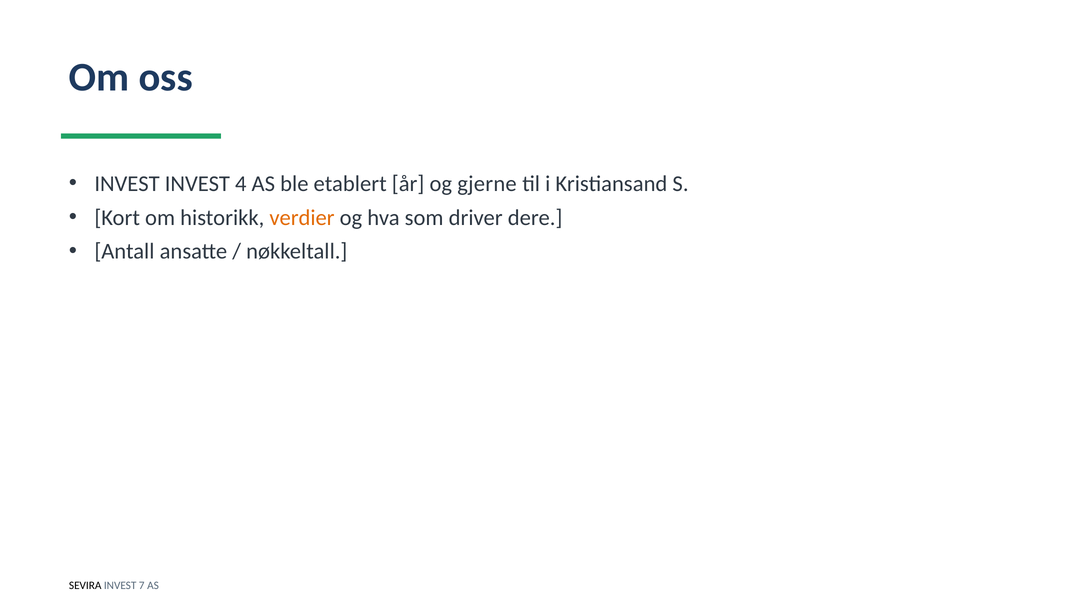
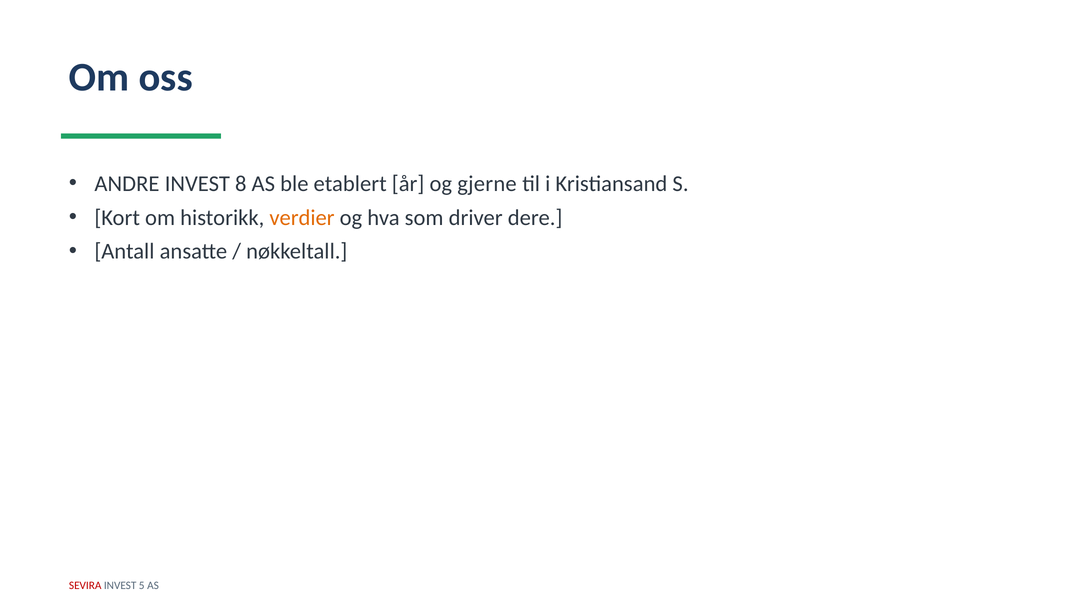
INVEST at (127, 184): INVEST -> ANDRE
4: 4 -> 8
SEVIRA colour: black -> red
7: 7 -> 5
